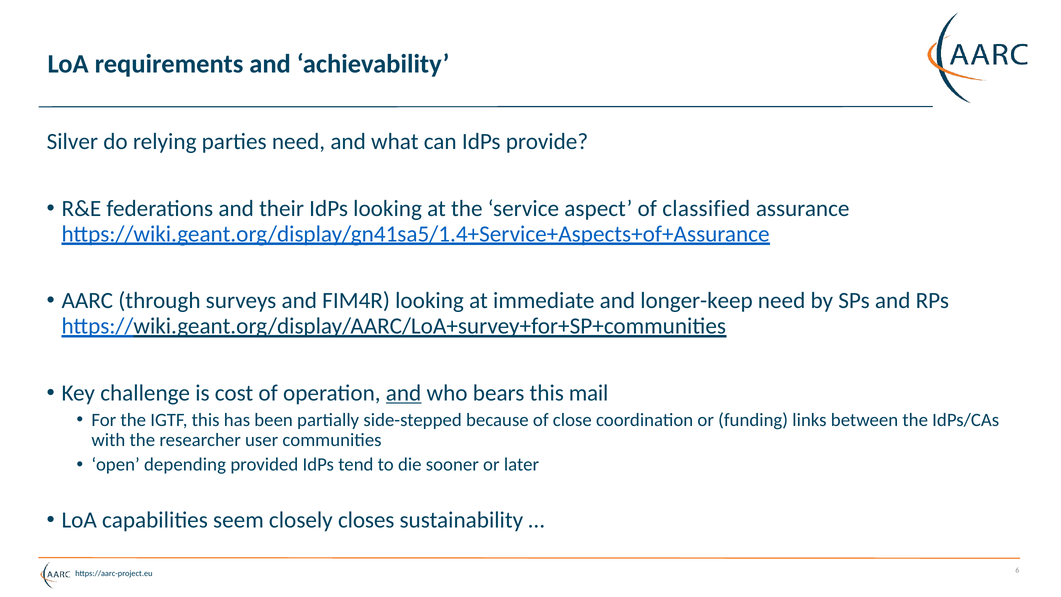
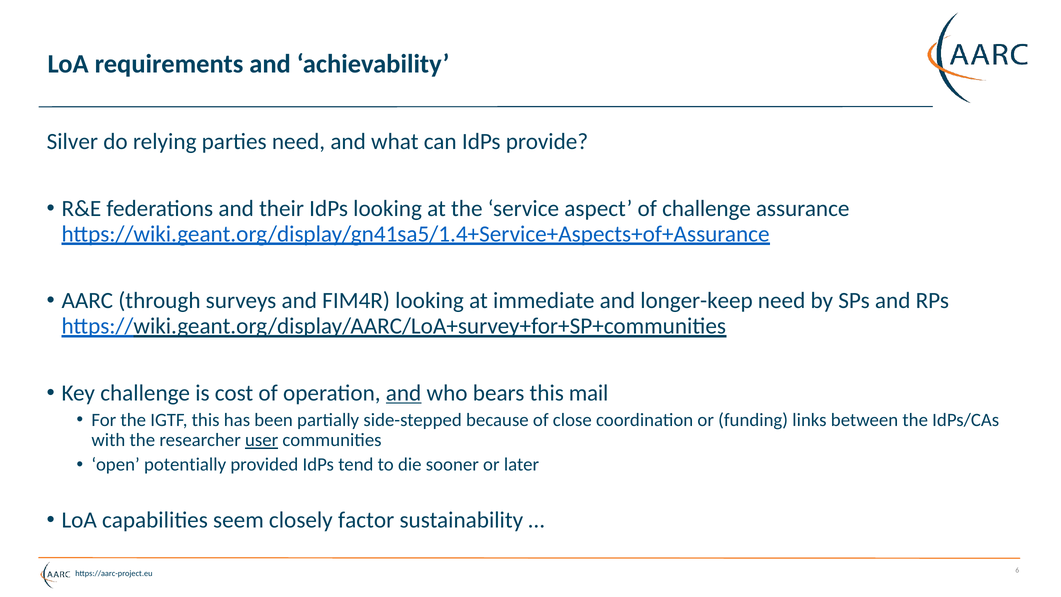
of classified: classified -> challenge
user underline: none -> present
depending: depending -> potentially
closes: closes -> factor
